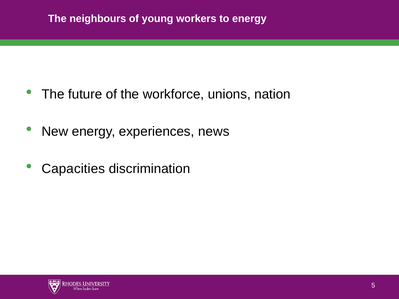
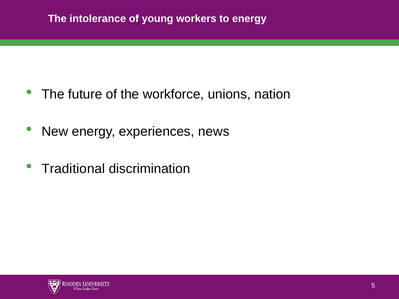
neighbours: neighbours -> intolerance
Capacities: Capacities -> Traditional
